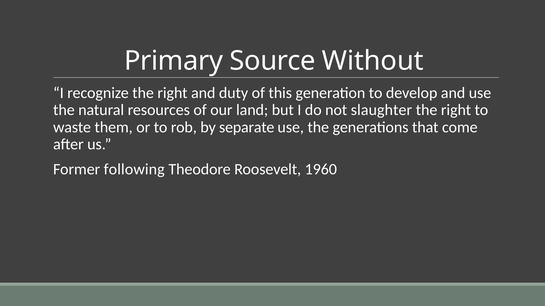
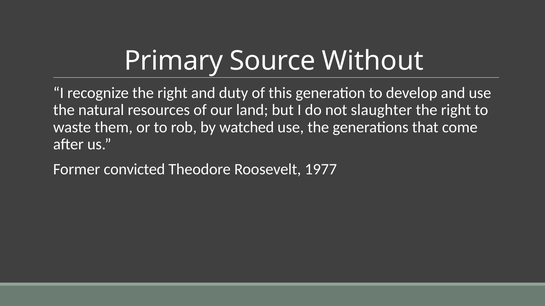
separate: separate -> watched
following: following -> convicted
1960: 1960 -> 1977
